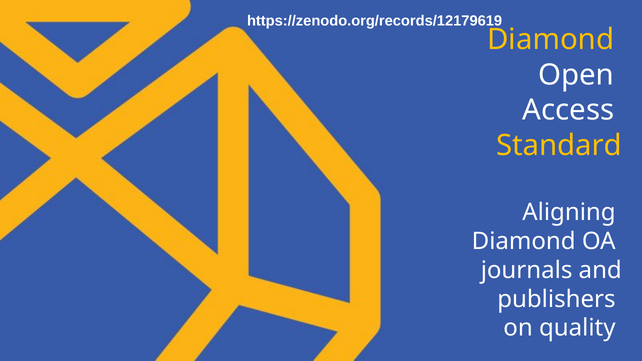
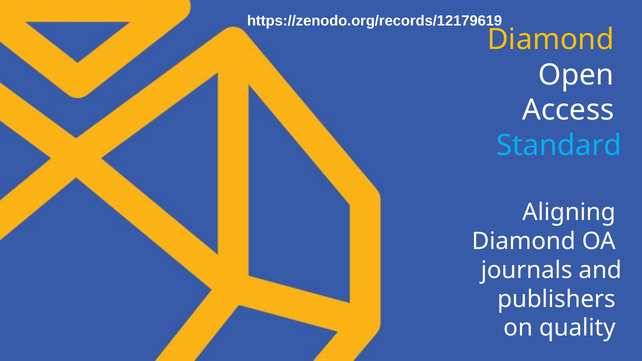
Standard colour: yellow -> light blue
